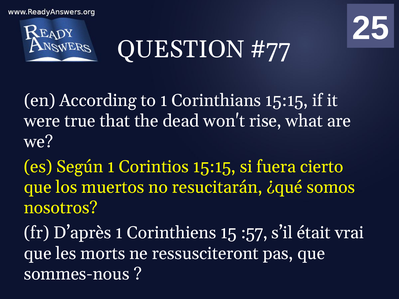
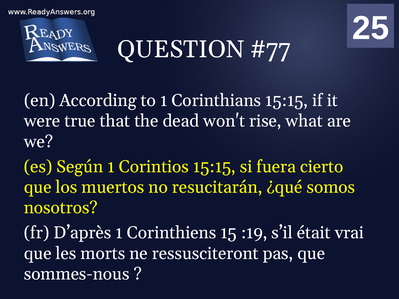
:57: :57 -> :19
